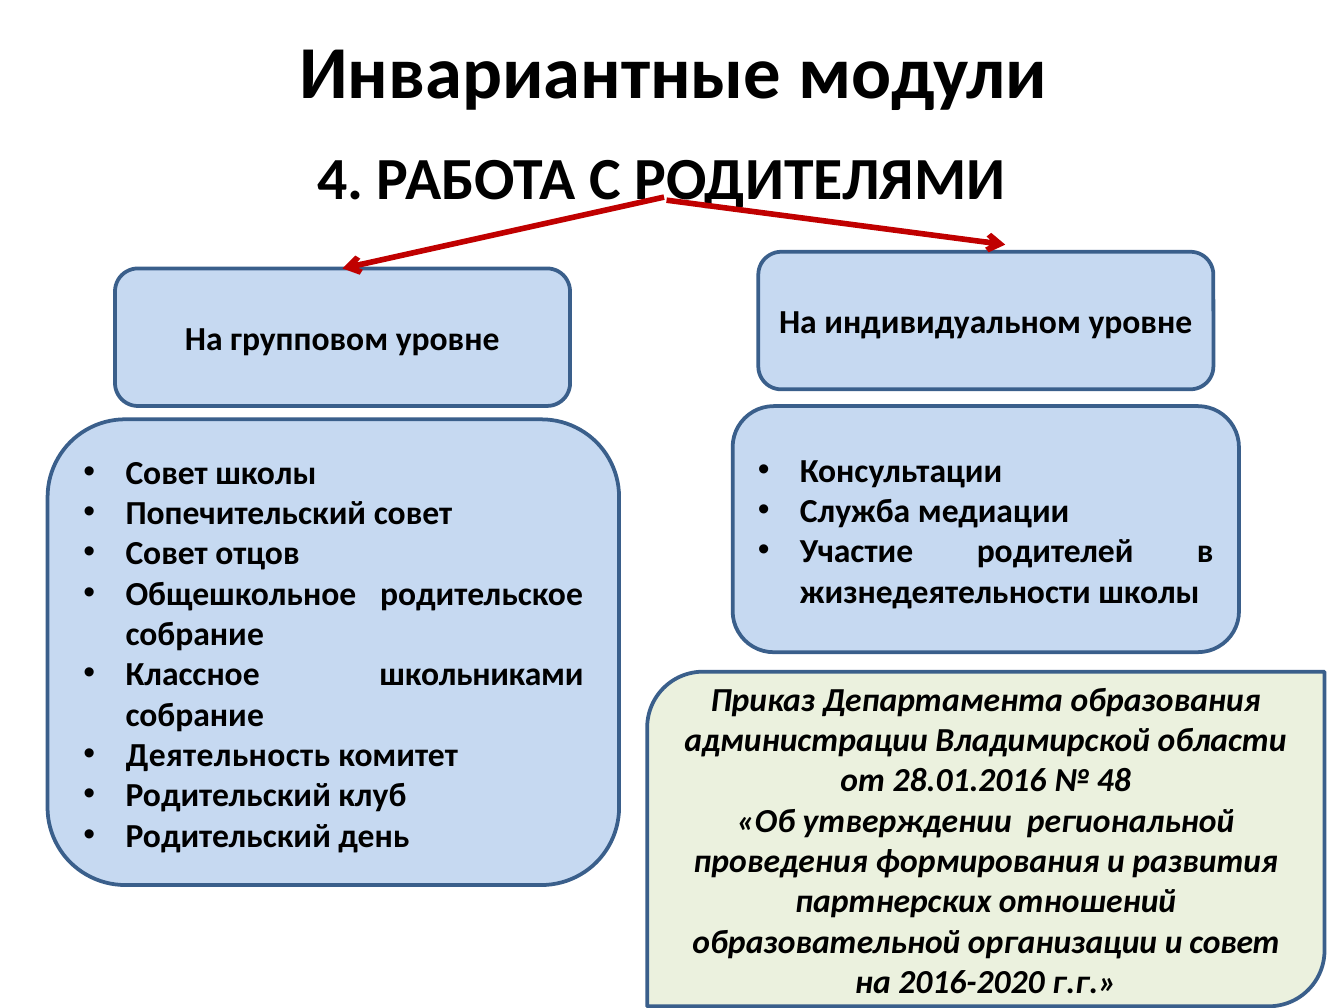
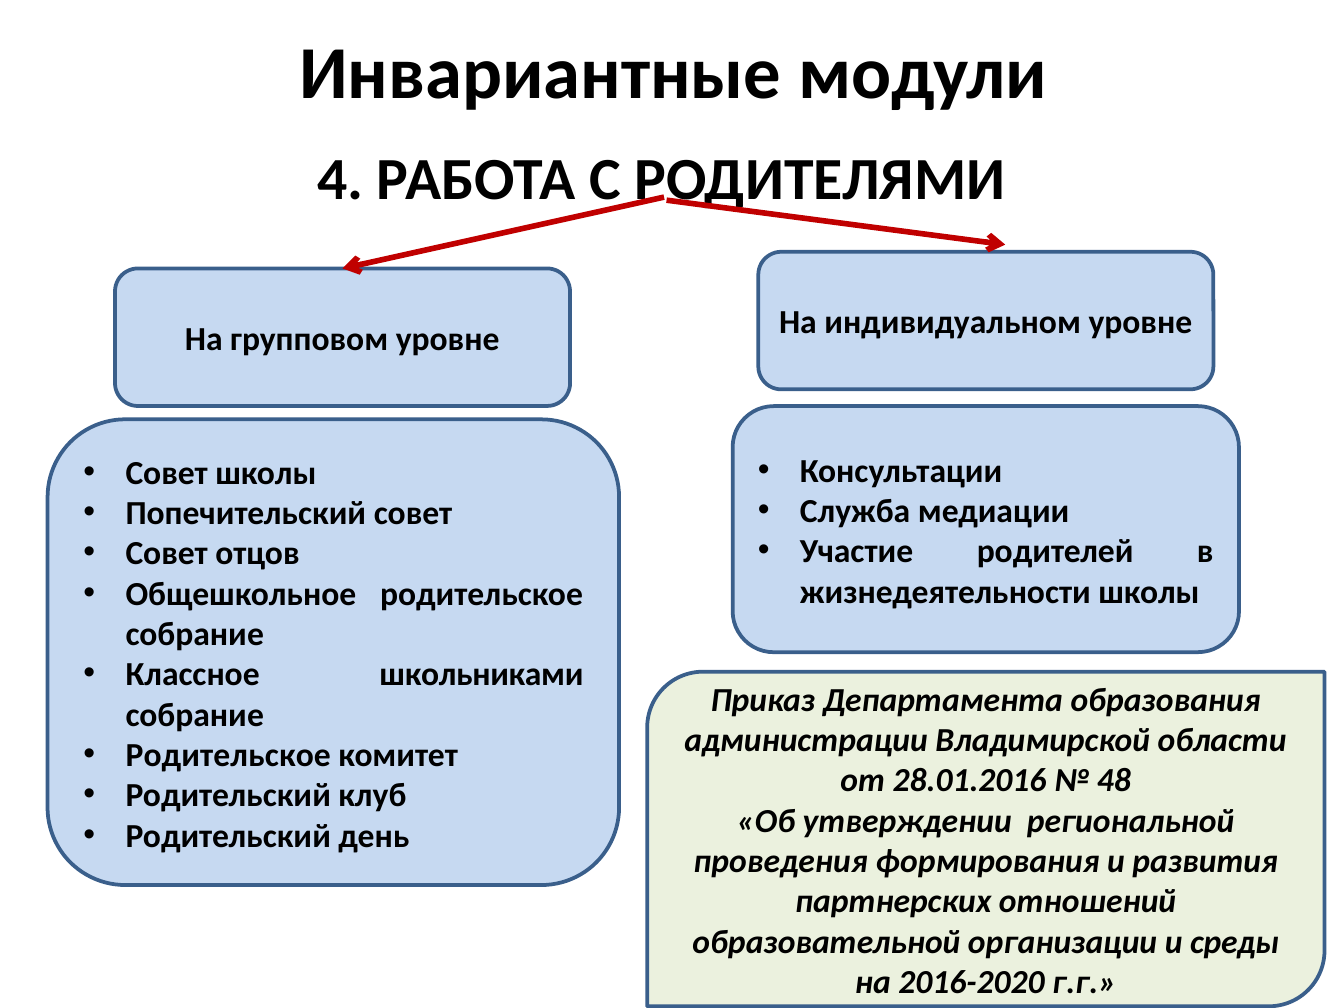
Деятельность at (228, 755): Деятельность -> Родительское
и совет: совет -> среды
